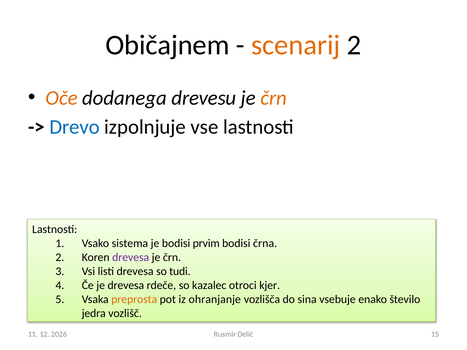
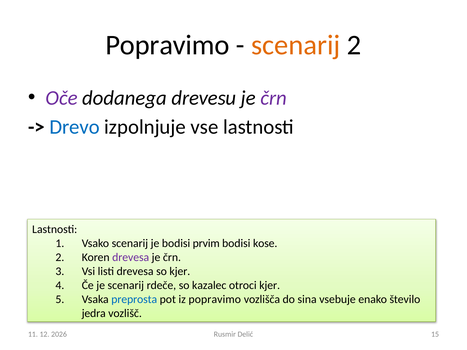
Običajnem at (167, 45): Običajnem -> Popravimo
Oče colour: orange -> purple
črn at (274, 98) colour: orange -> purple
Vsako sistema: sistema -> scenarij
črna: črna -> kose
so tudi: tudi -> kjer
je drevesa: drevesa -> scenarij
preprosta colour: orange -> blue
iz ohranjanje: ohranjanje -> popravimo
